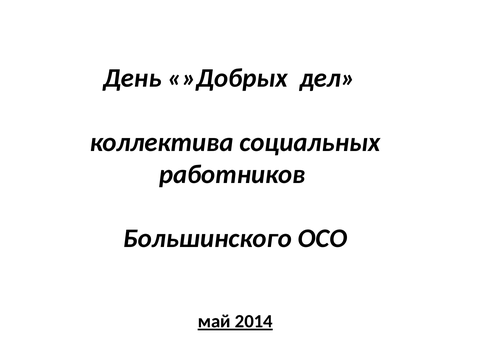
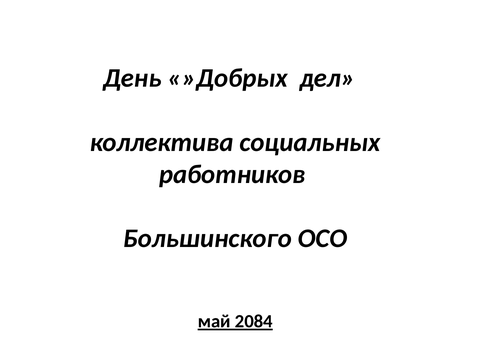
2014: 2014 -> 2084
